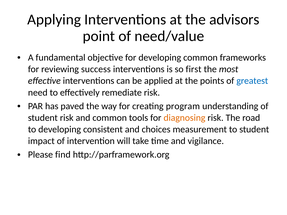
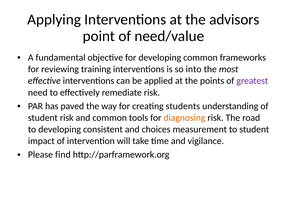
success: success -> training
first: first -> into
greatest colour: blue -> purple
program: program -> students
